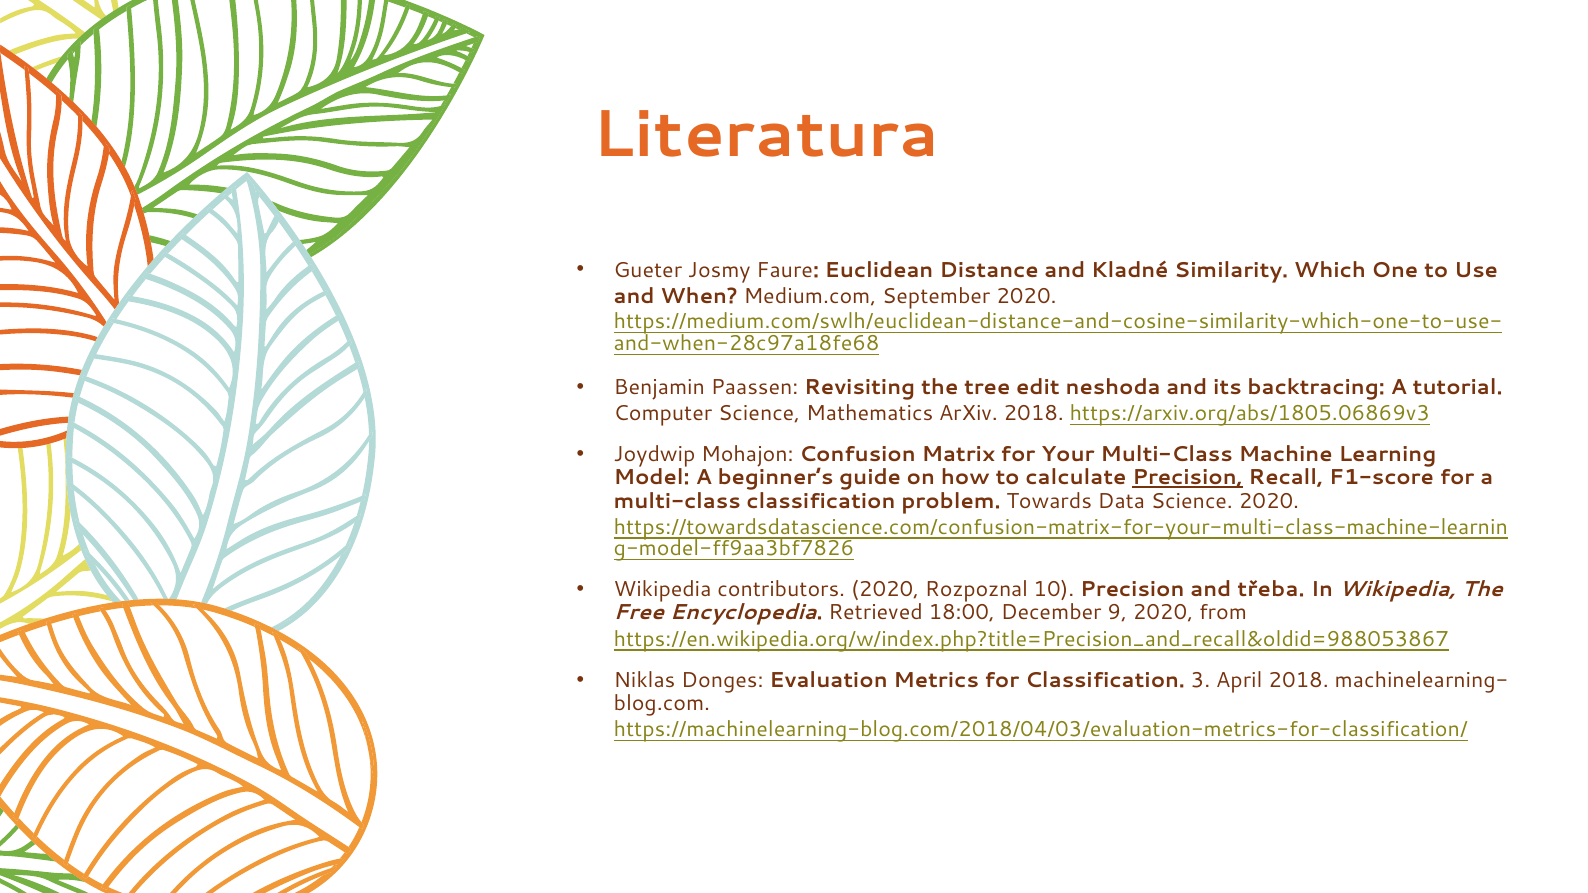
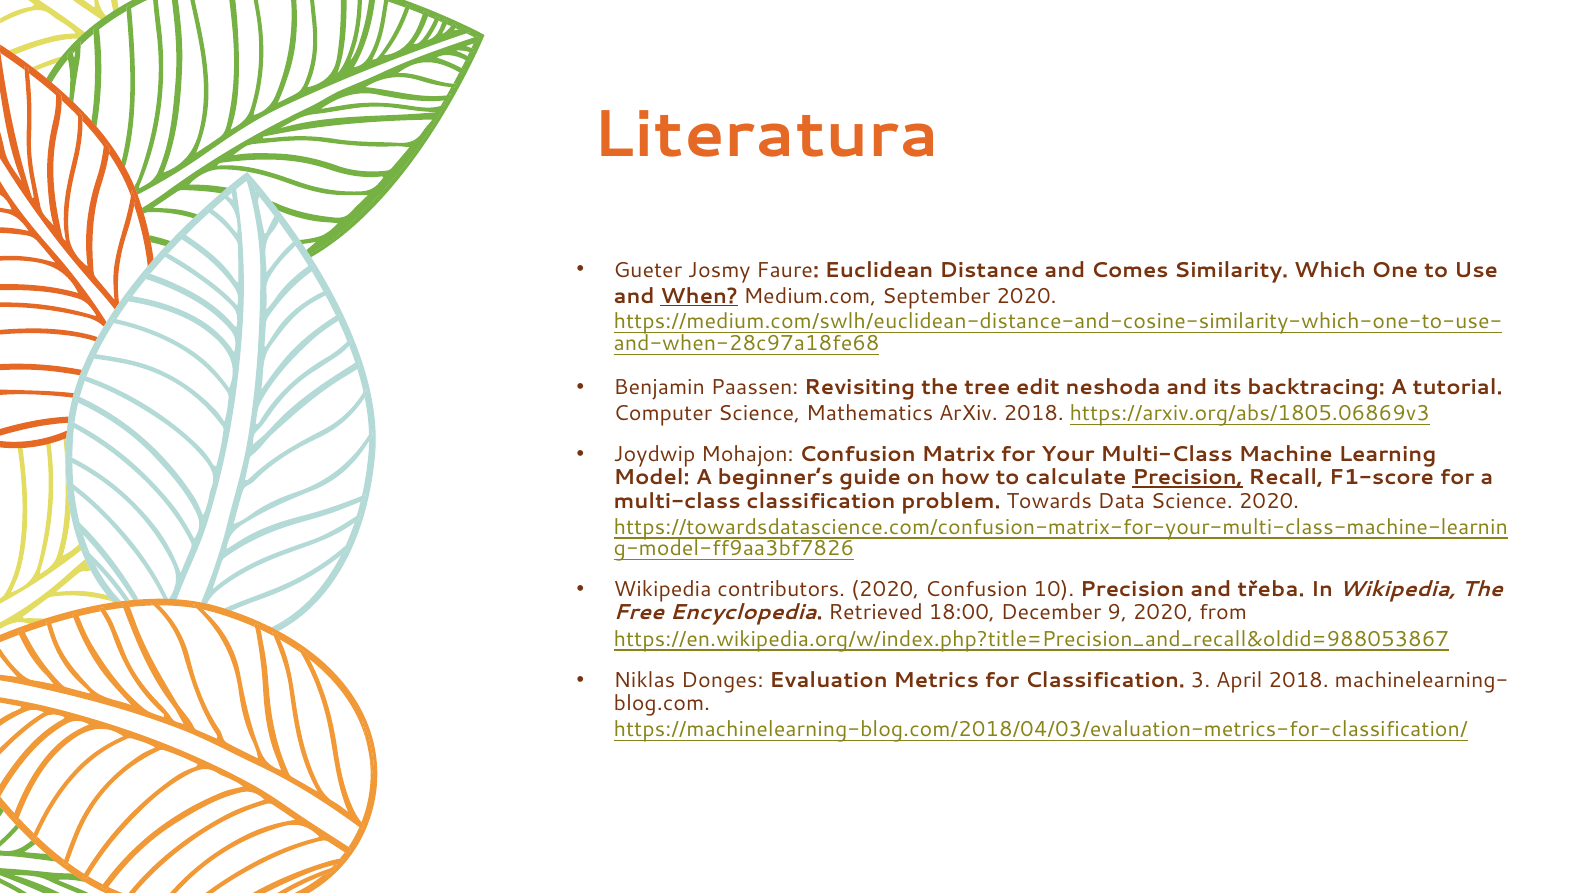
Kladné: Kladné -> Comes
When underline: none -> present
2020 Rozpoznal: Rozpoznal -> Confusion
